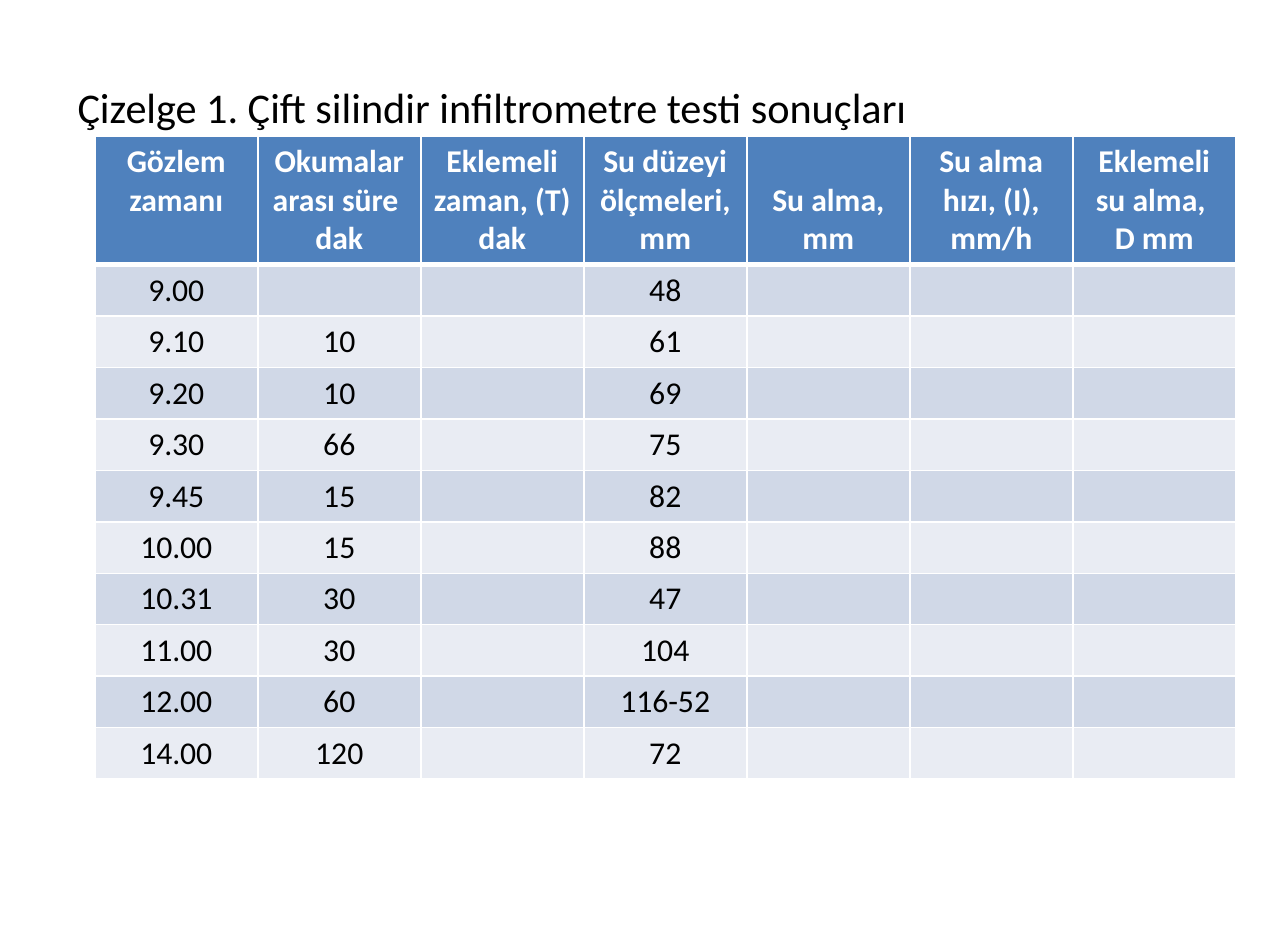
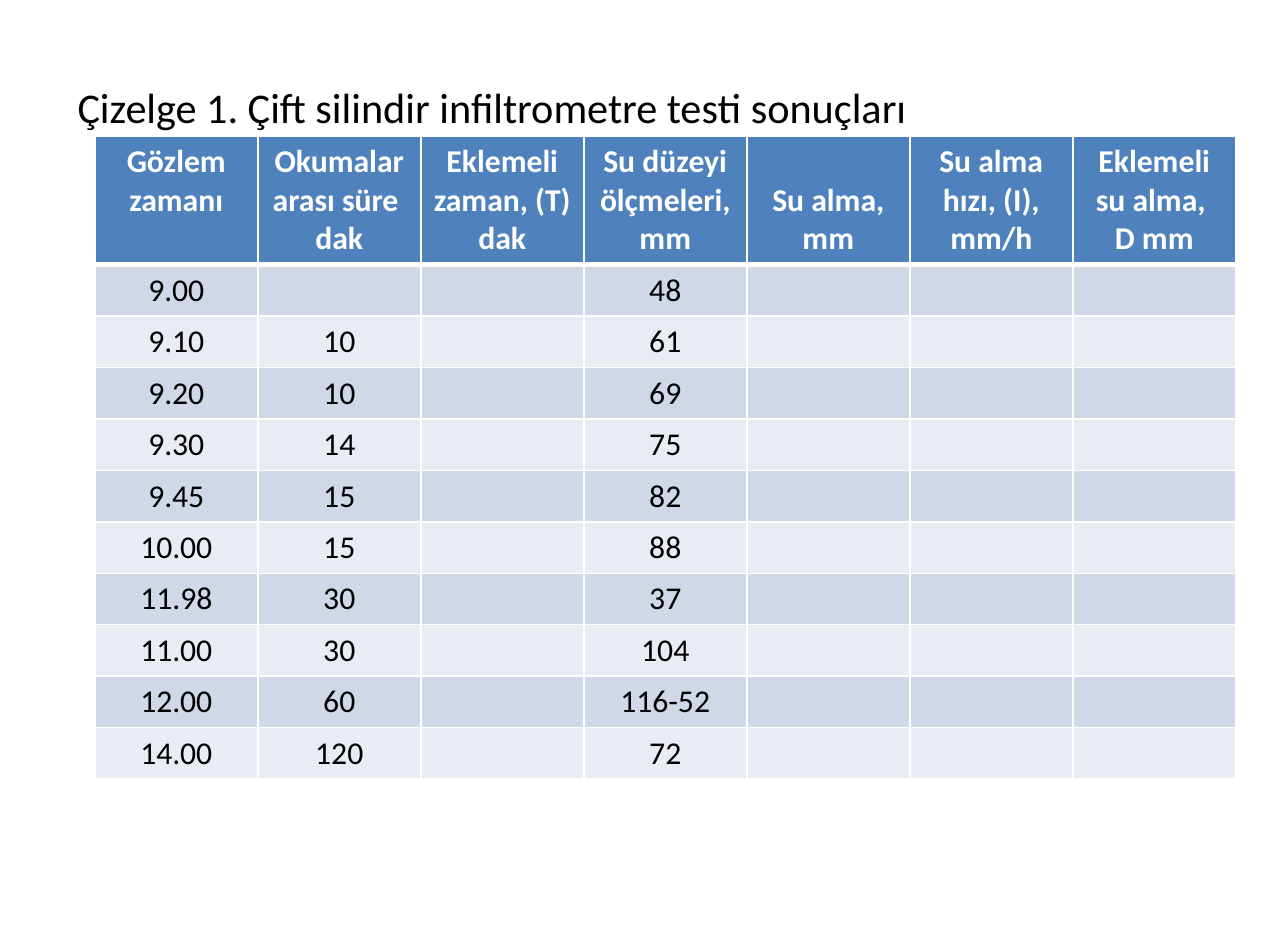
66: 66 -> 14
10.31: 10.31 -> 11.98
47: 47 -> 37
